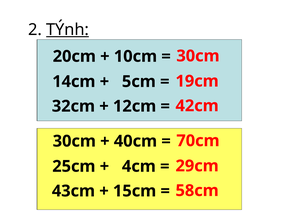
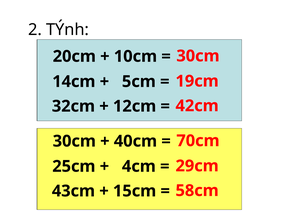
TÝnh underline: present -> none
